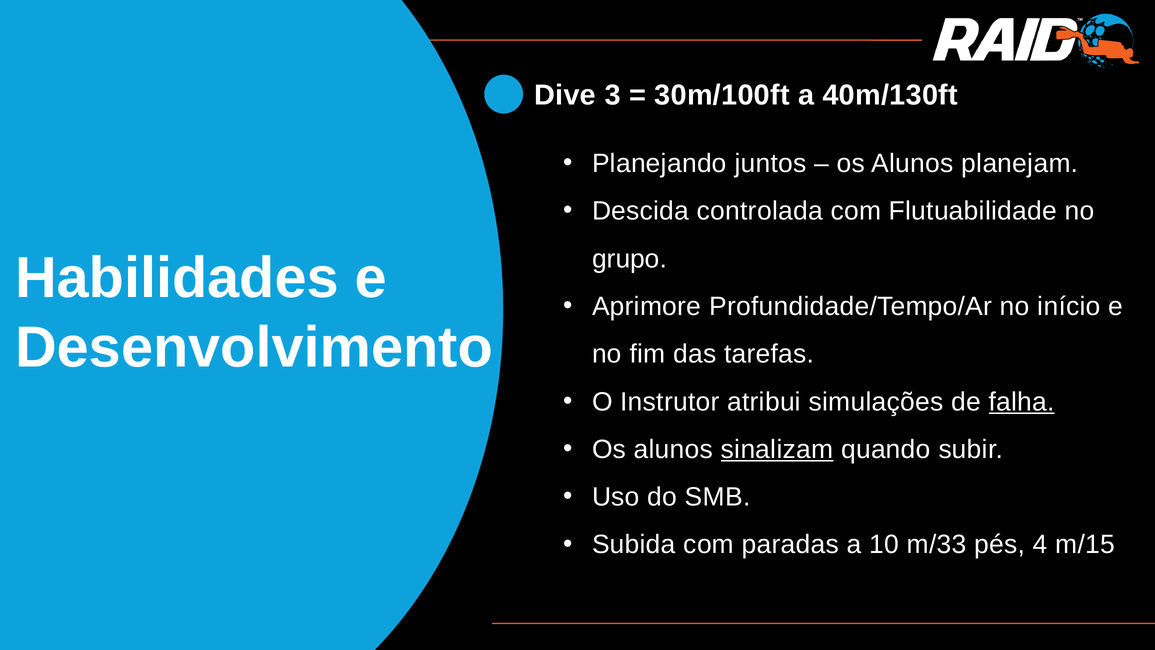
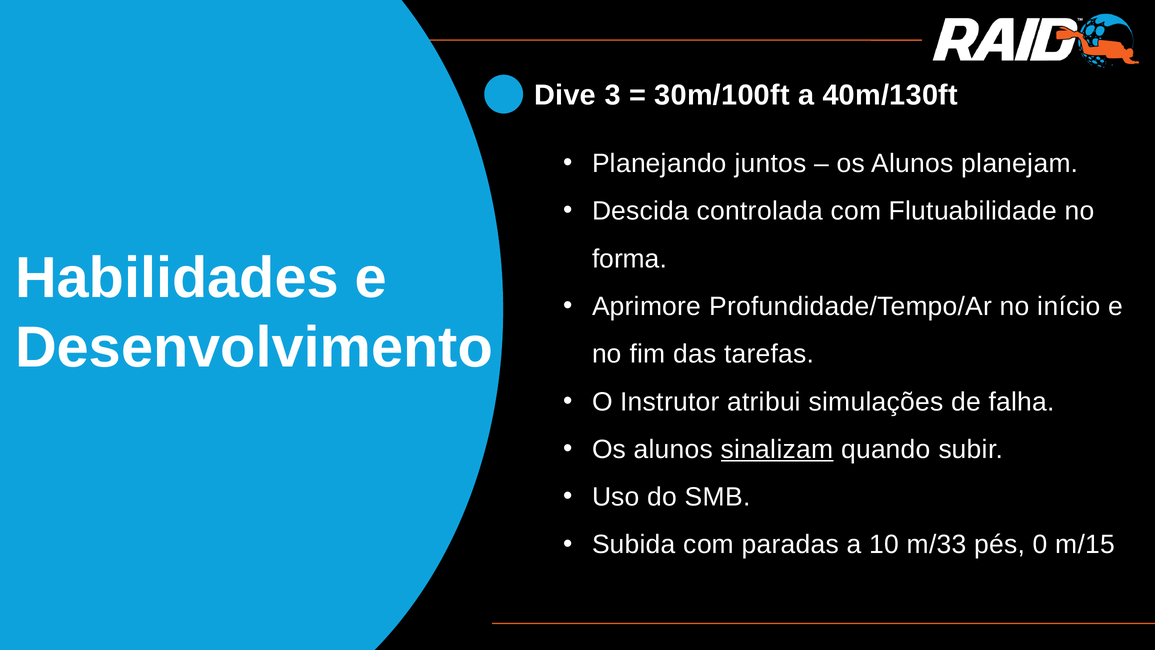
grupo: grupo -> forma
falha underline: present -> none
4: 4 -> 0
